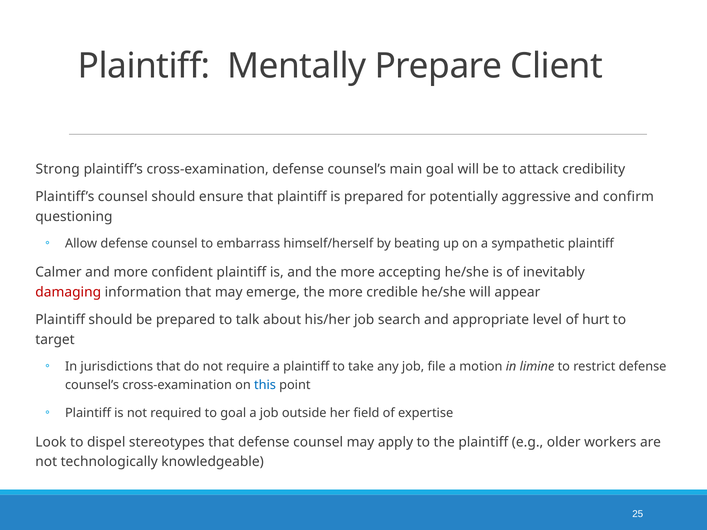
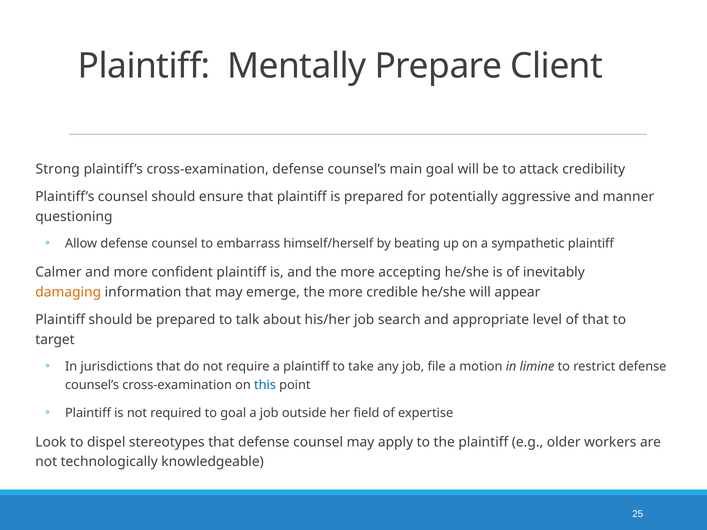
confirm: confirm -> manner
damaging colour: red -> orange
of hurt: hurt -> that
